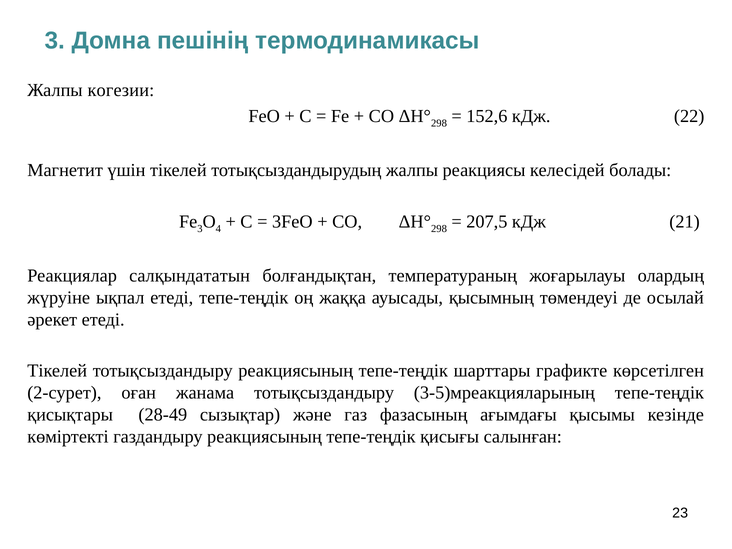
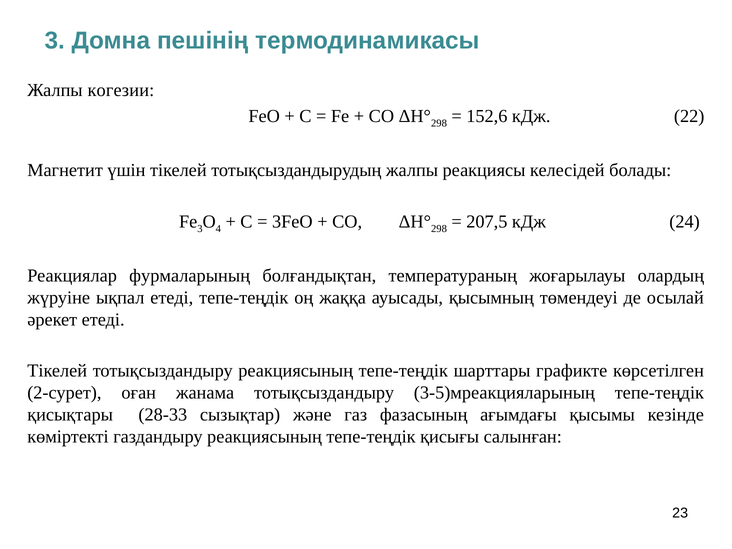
21: 21 -> 24
салқындататын: салқындататын -> фурмаларының
28-49: 28-49 -> 28-33
